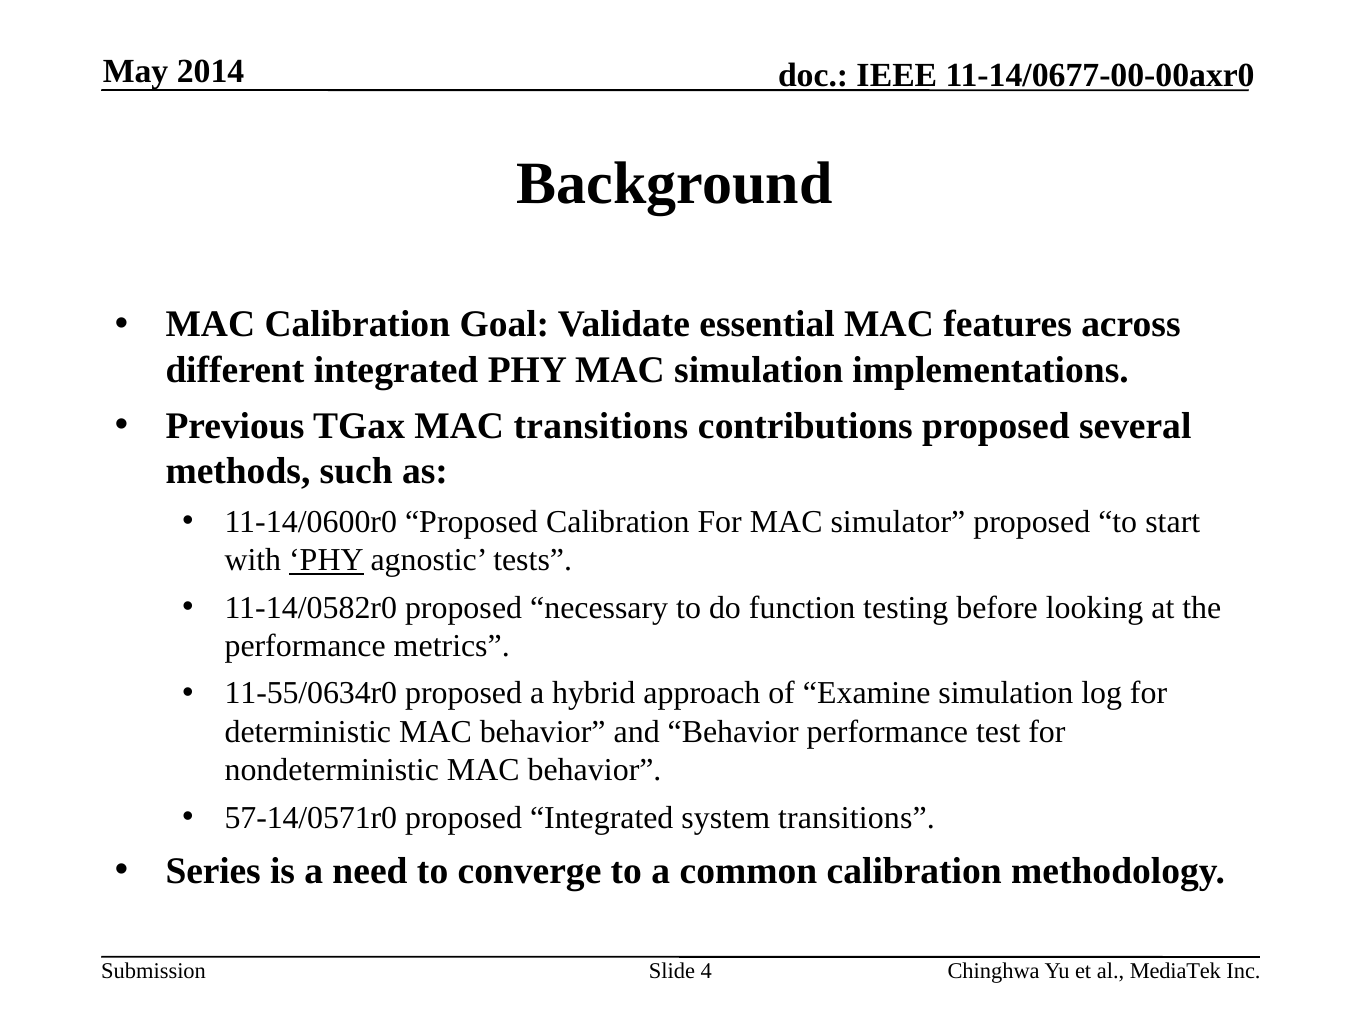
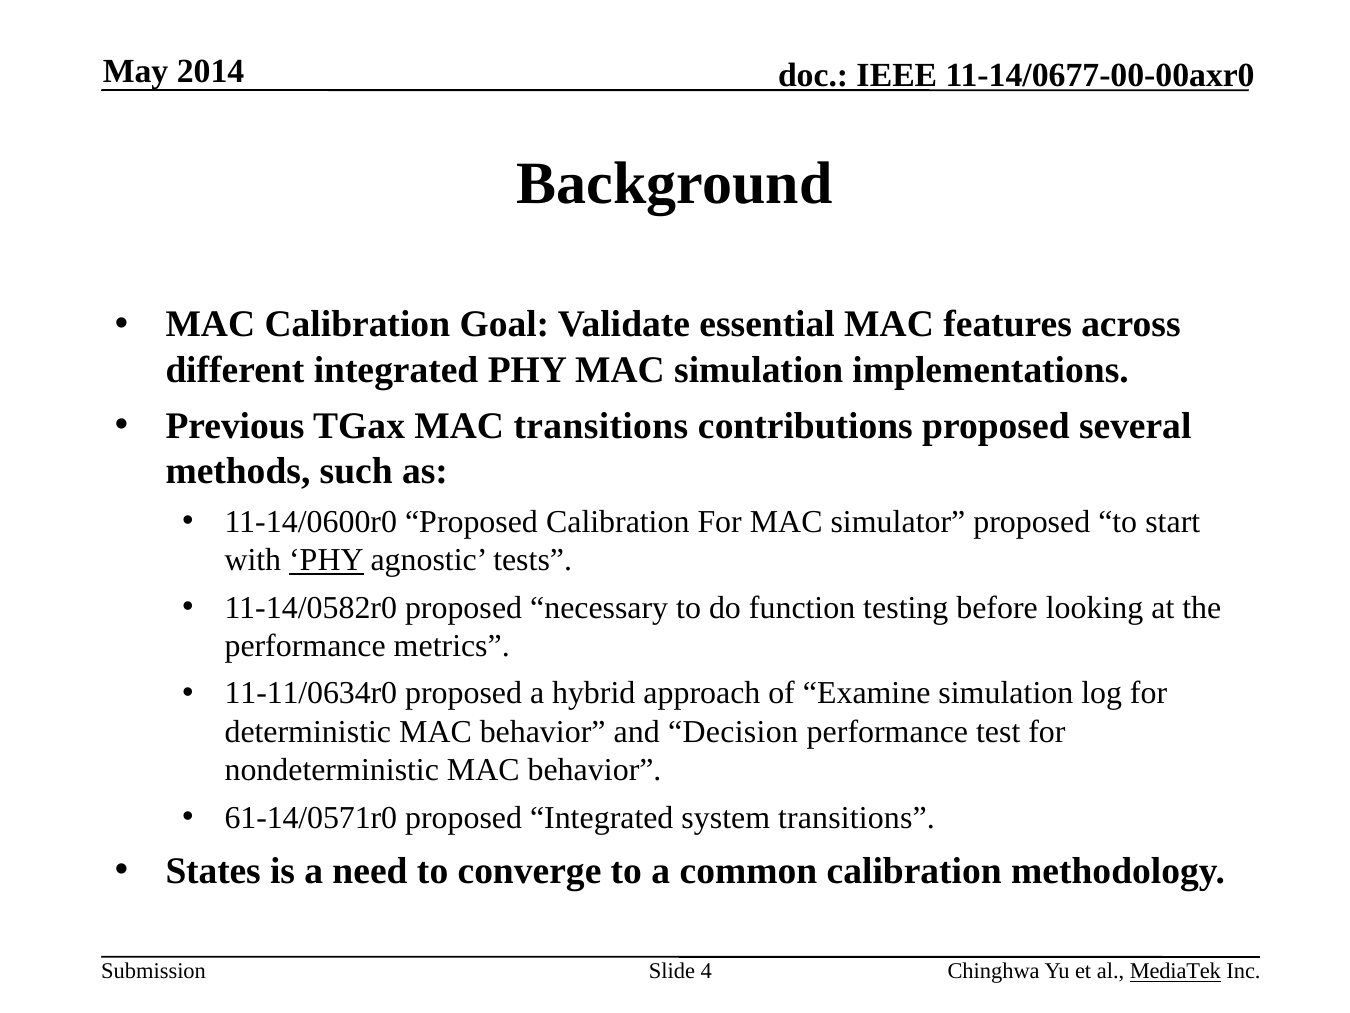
11-55/0634r0: 11-55/0634r0 -> 11-11/0634r0
and Behavior: Behavior -> Decision
57-14/0571r0: 57-14/0571r0 -> 61-14/0571r0
Series: Series -> States
MediaTek underline: none -> present
